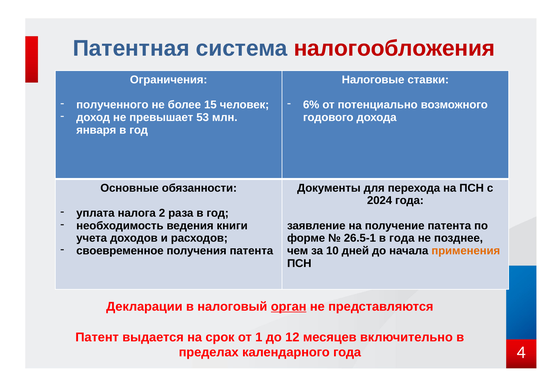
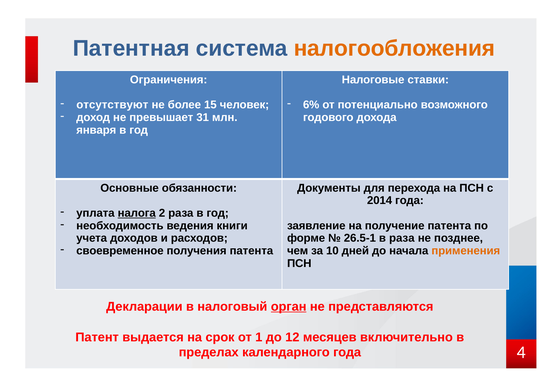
налогообложения colour: red -> orange
полученного: полученного -> отсутствуют
53: 53 -> 31
2024: 2024 -> 2014
налога underline: none -> present
в года: года -> раза
